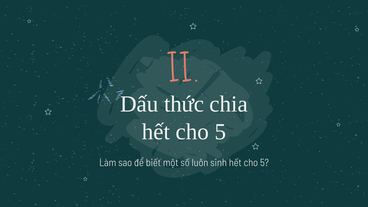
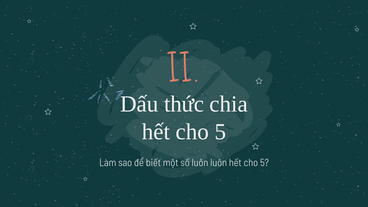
luôn sinh: sinh -> luôn
